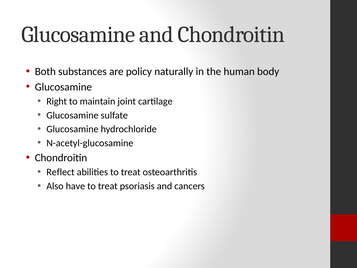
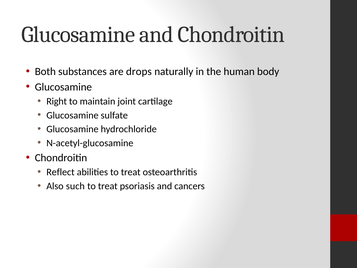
policy: policy -> drops
have: have -> such
